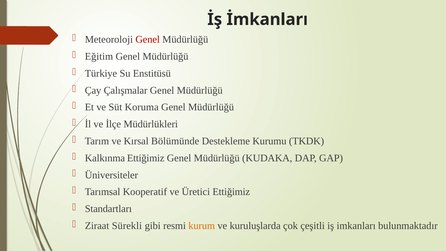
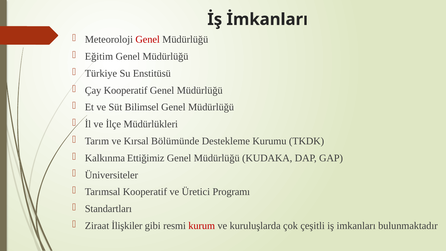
Çay Çalışmalar: Çalışmalar -> Kooperatif
Koruma: Koruma -> Bilimsel
Üretici Ettiğimiz: Ettiğimiz -> Programı
Sürekli: Sürekli -> İlişkiler
kurum colour: orange -> red
